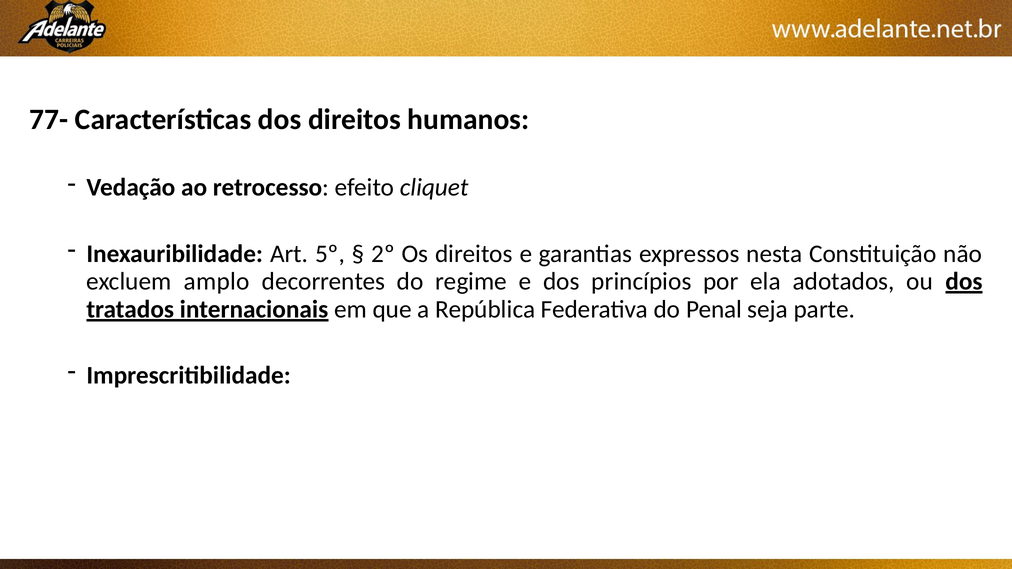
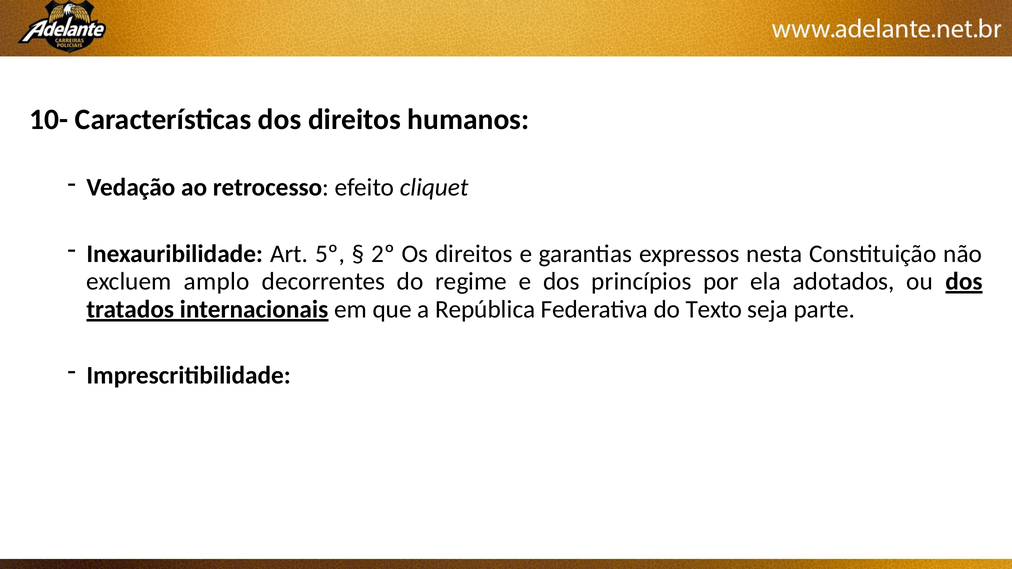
77-: 77- -> 10-
Penal: Penal -> Texto
